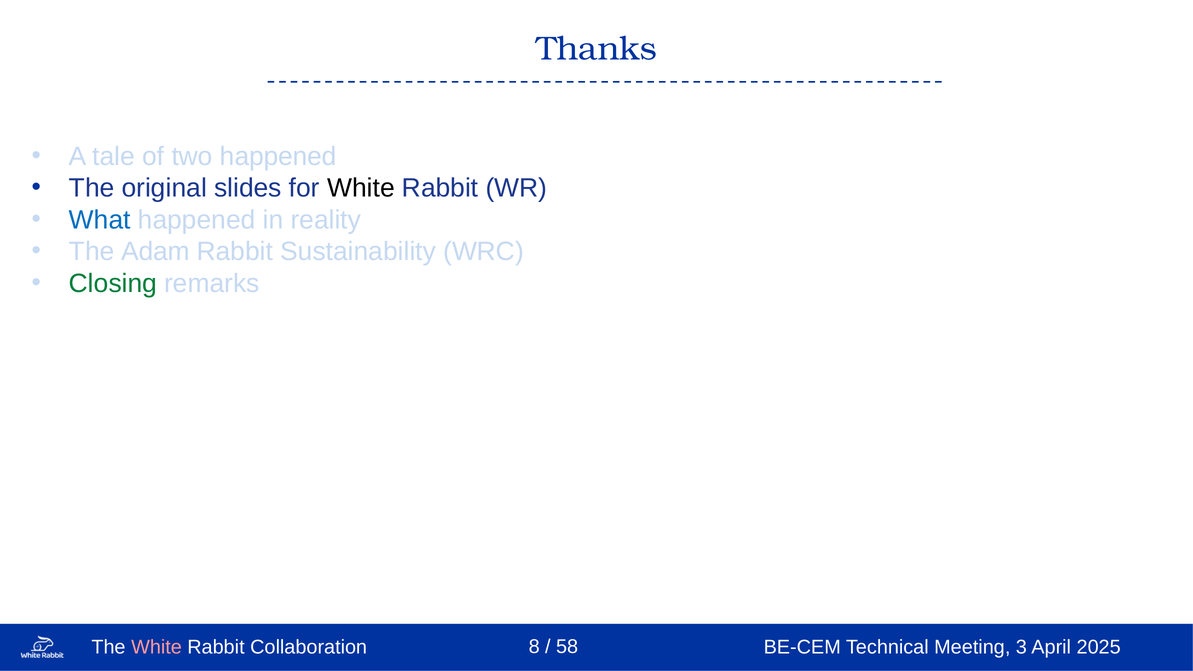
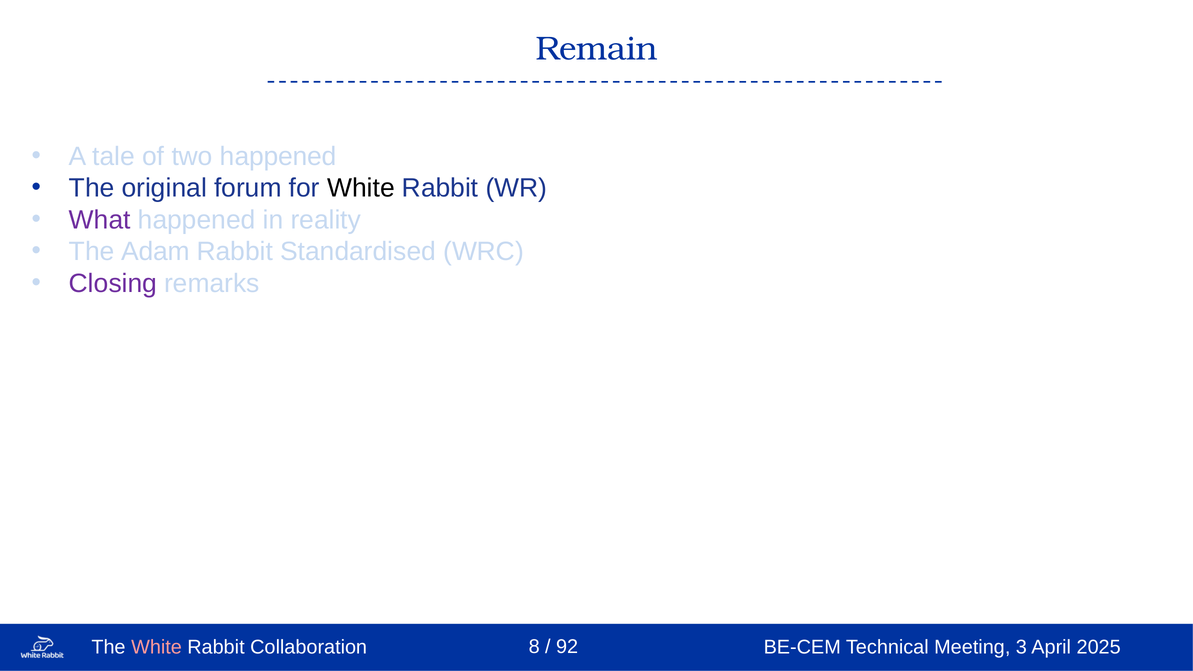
Thanks: Thanks -> Remain
slides: slides -> forum
What colour: blue -> purple
Sustainability: Sustainability -> Standardised
Closing colour: green -> purple
58: 58 -> 92
